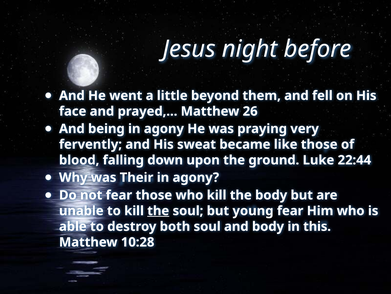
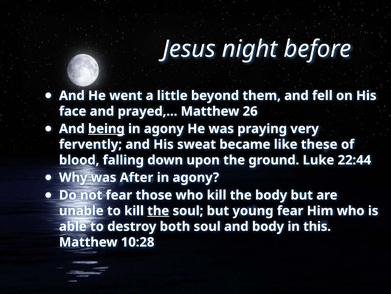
being underline: none -> present
like those: those -> these
Their: Their -> After
